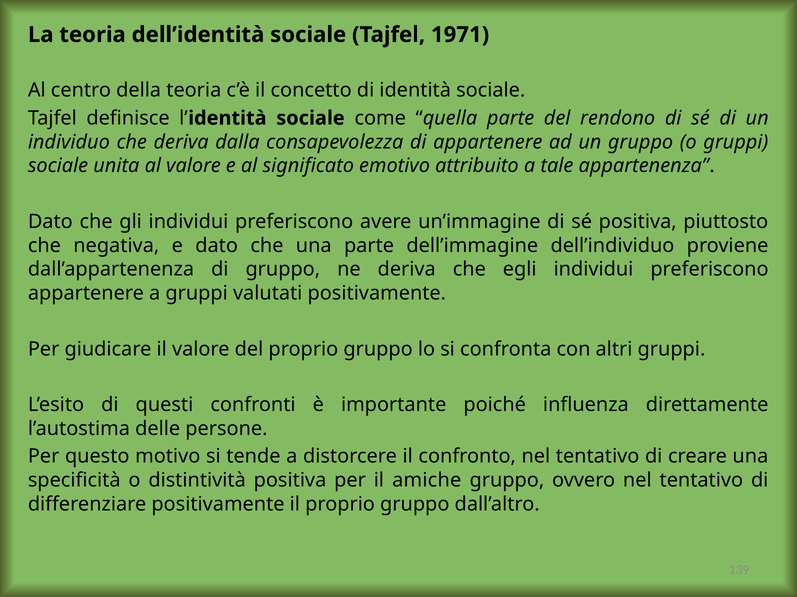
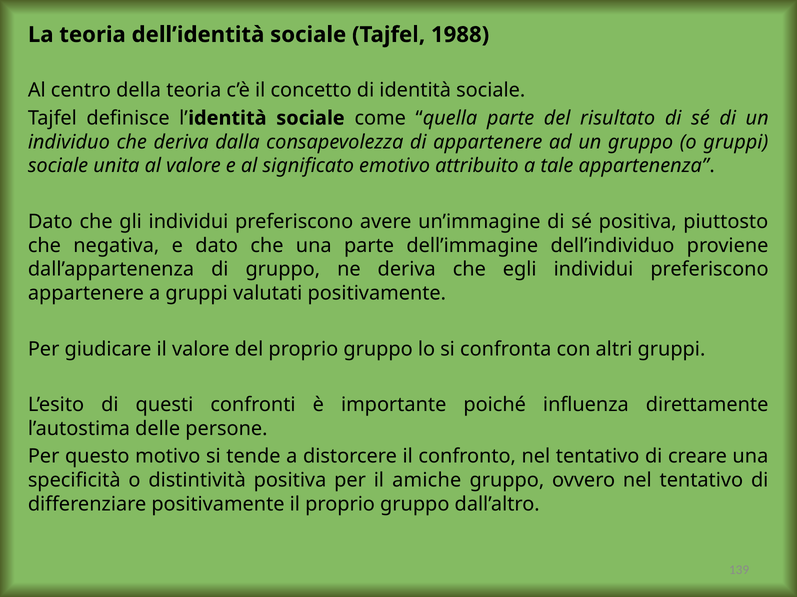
1971: 1971 -> 1988
rendono: rendono -> risultato
